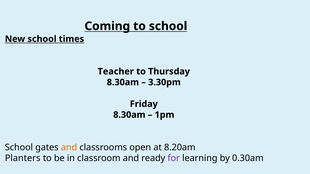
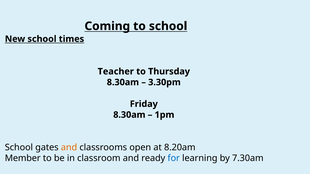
Planters: Planters -> Member
for colour: purple -> blue
0.30am: 0.30am -> 7.30am
